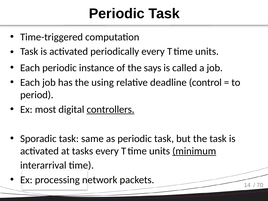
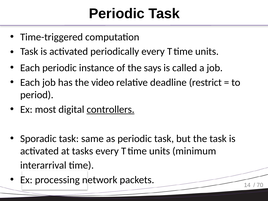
using: using -> video
control: control -> restrict
minimum underline: present -> none
